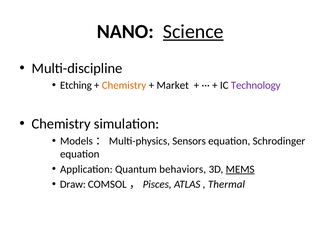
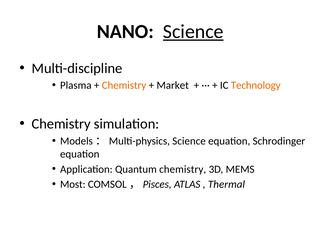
Etching: Etching -> Plasma
Technology colour: purple -> orange
Models：Multi-physics Sensors: Sensors -> Science
Quantum behaviors: behaviors -> chemistry
MEMS underline: present -> none
Draw: Draw -> Most
